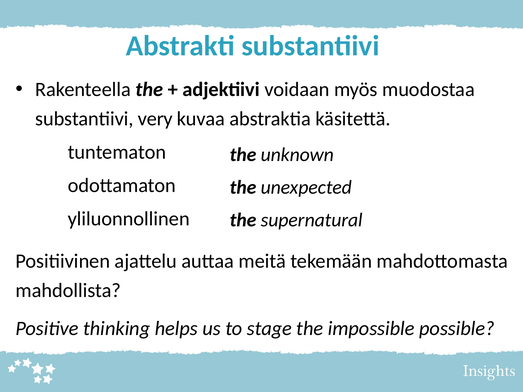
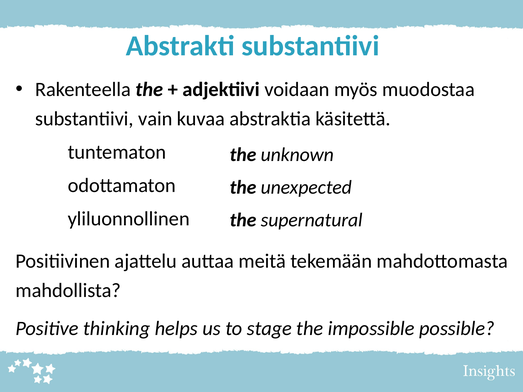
very: very -> vain
